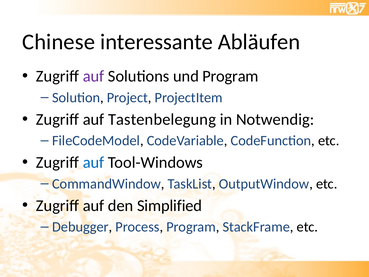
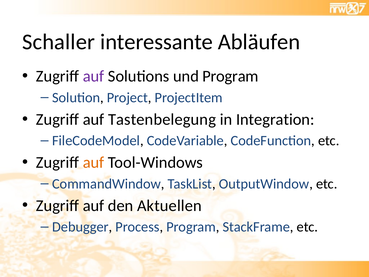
Chinese: Chinese -> Schaller
Notwendig: Notwendig -> Integration
auf at (94, 162) colour: blue -> orange
Simplified: Simplified -> Aktuellen
